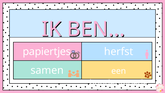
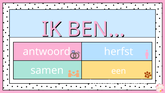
papiertjes: papiertjes -> antwoord
